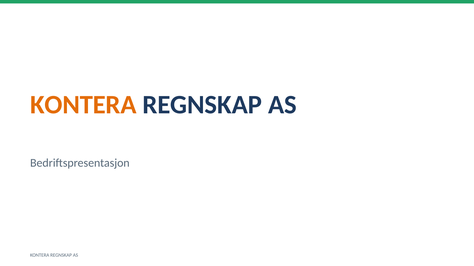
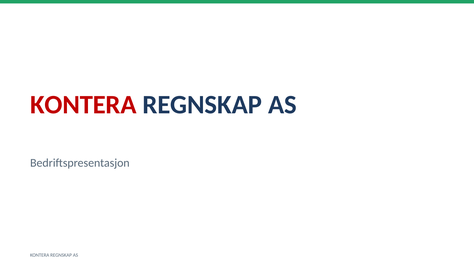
KONTERA at (83, 105) colour: orange -> red
